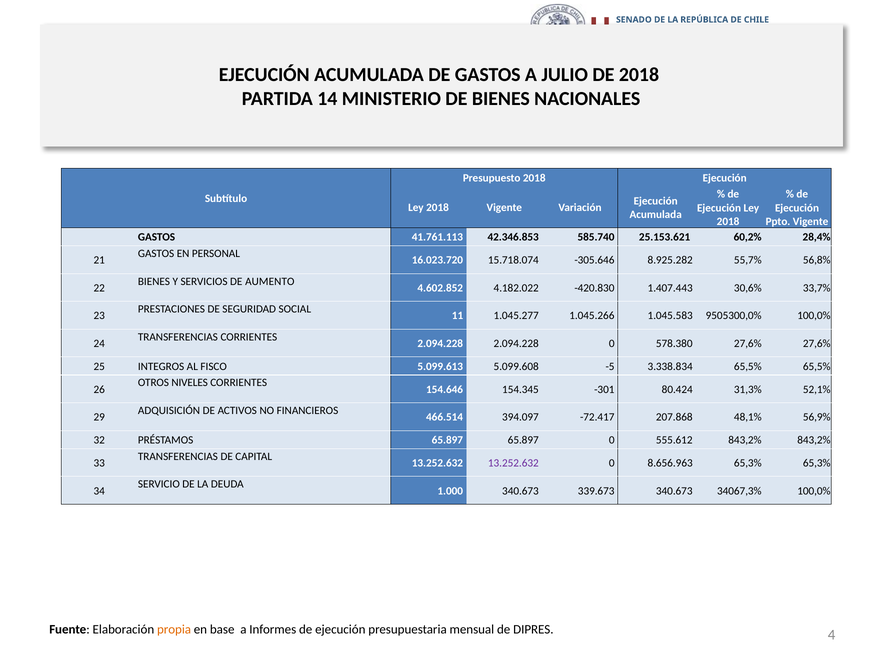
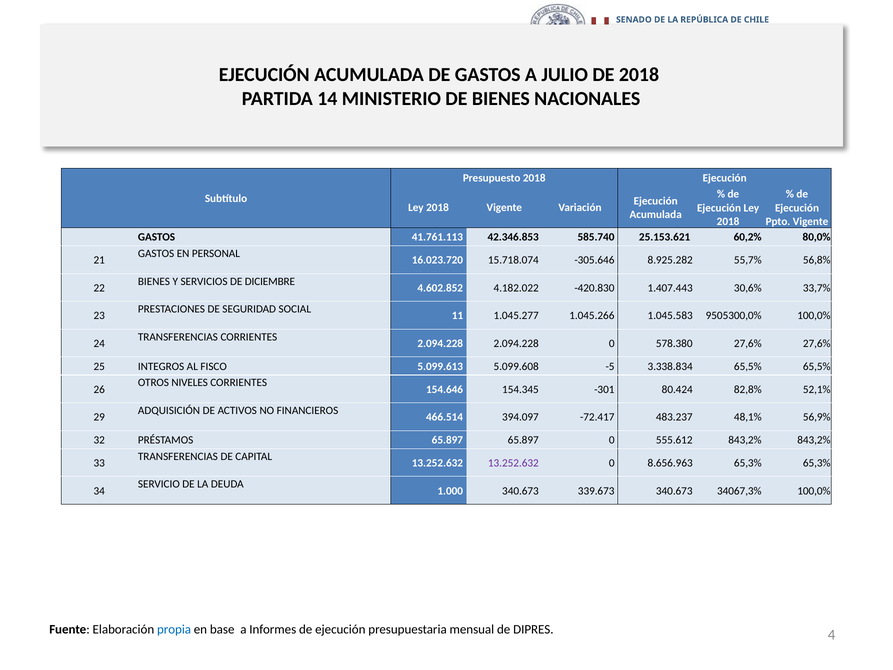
28,4%: 28,4% -> 80,0%
AUMENTO: AUMENTO -> DICIEMBRE
31,3%: 31,3% -> 82,8%
207.868: 207.868 -> 483.237
propia colour: orange -> blue
